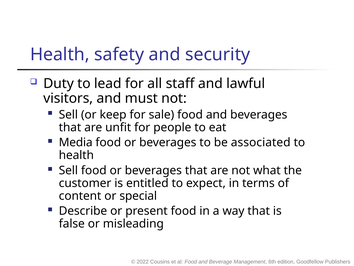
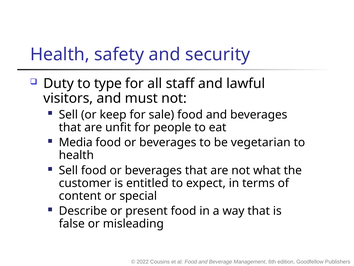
lead: lead -> type
associated: associated -> vegetarian
